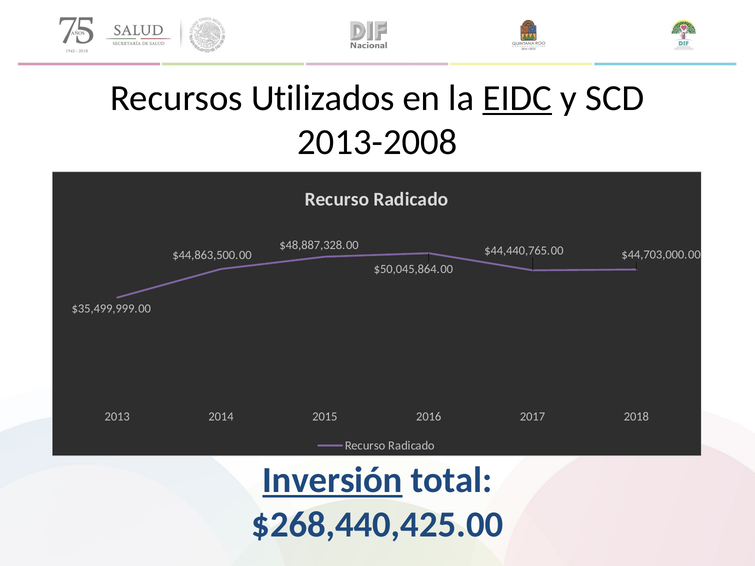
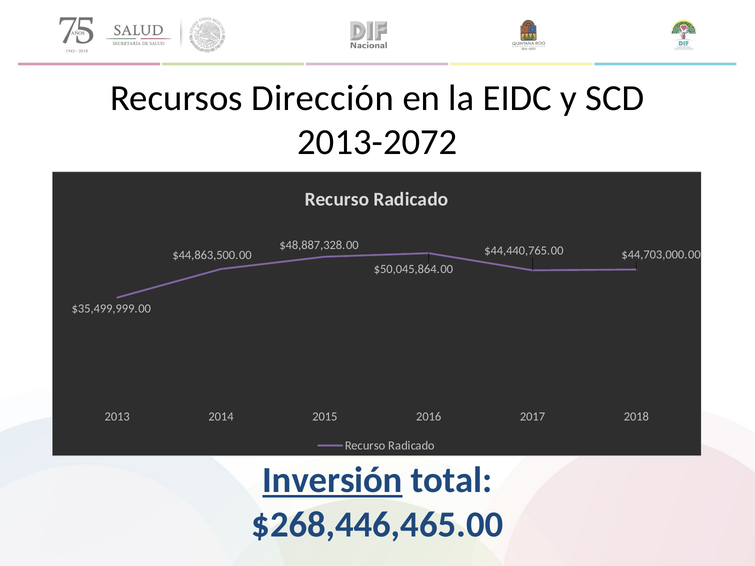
Utilizados: Utilizados -> Dirección
EIDC underline: present -> none
2013-2008: 2013-2008 -> 2013-2072
$268,440,425.00: $268,440,425.00 -> $268,446,465.00
